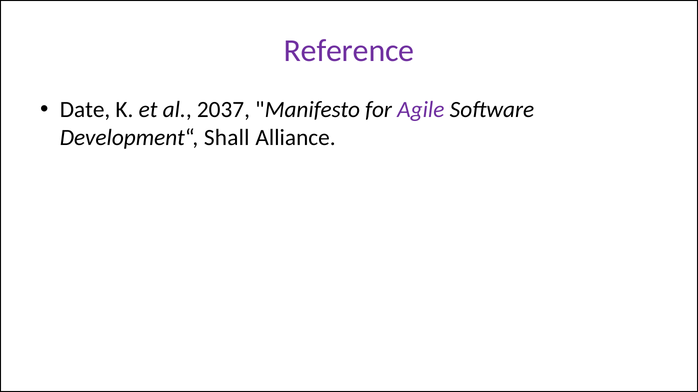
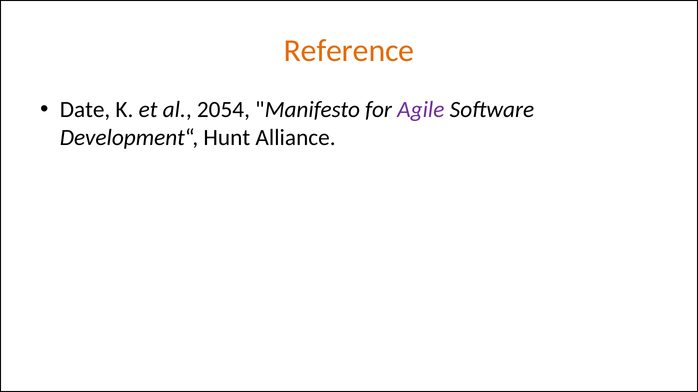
Reference colour: purple -> orange
2037: 2037 -> 2054
Shall: Shall -> Hunt
